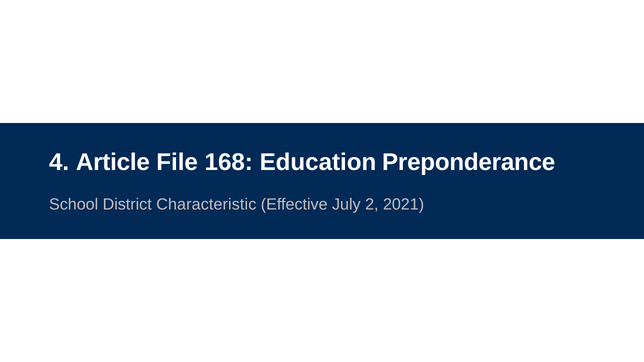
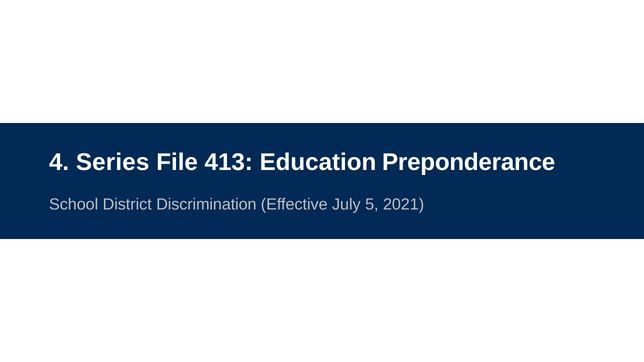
Article: Article -> Series
168: 168 -> 413
Characteristic: Characteristic -> Discrimination
2: 2 -> 5
